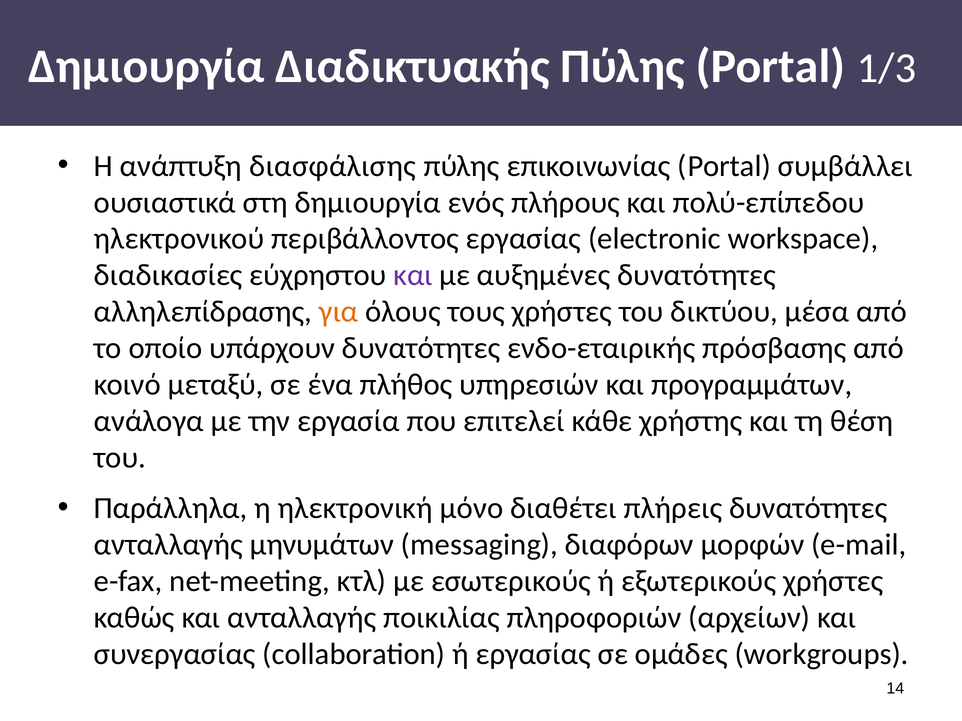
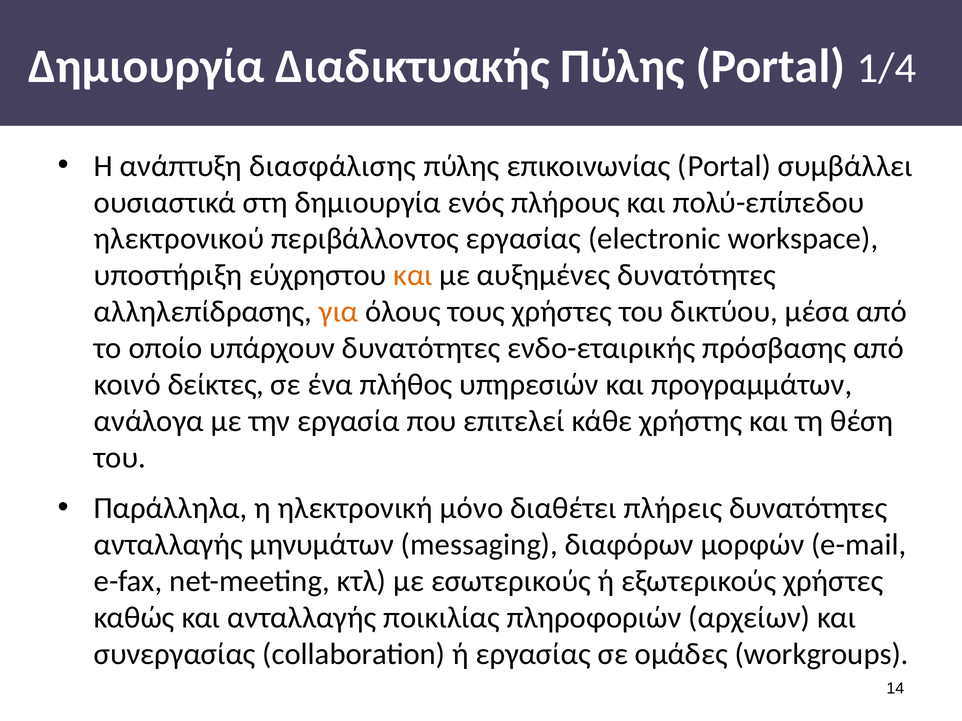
1/3: 1/3 -> 1/4
διαδικασίες: διαδικασίες -> υποστήριξη
και at (413, 275) colour: purple -> orange
μεταξύ: μεταξύ -> δείκτες
